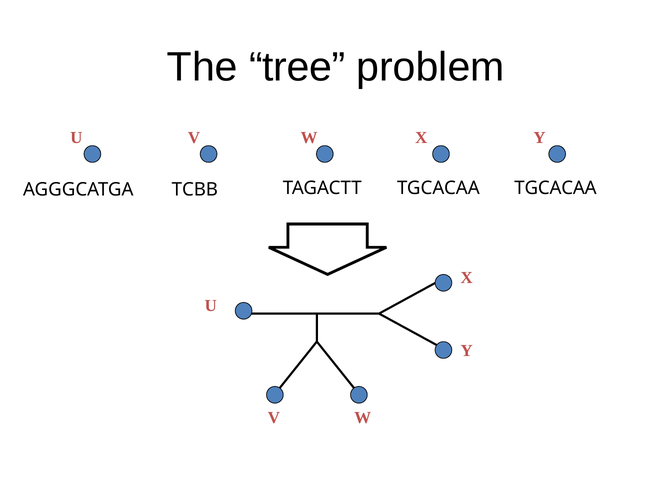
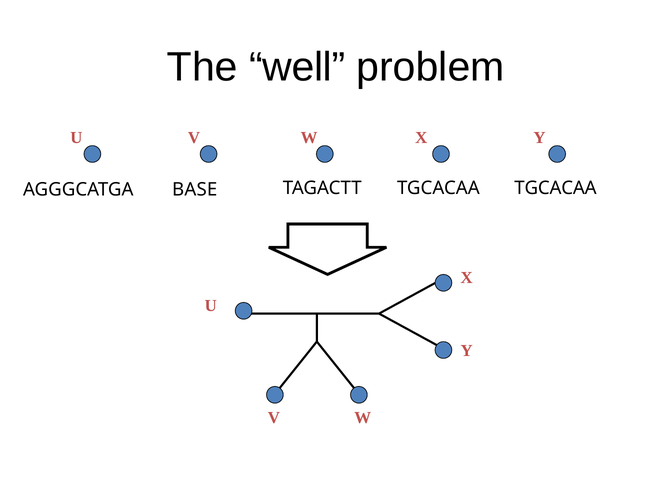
tree: tree -> well
TCBB: TCBB -> BASE
